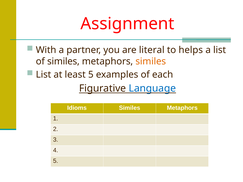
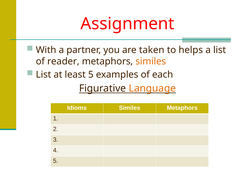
literal: literal -> taken
of similes: similes -> reader
Language colour: blue -> orange
